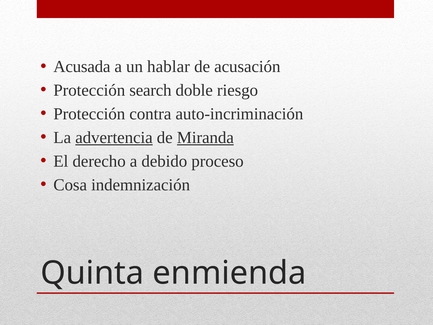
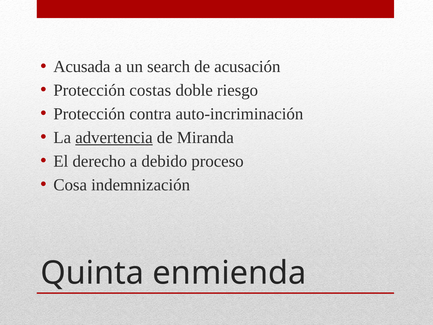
hablar: hablar -> search
search: search -> costas
Miranda underline: present -> none
